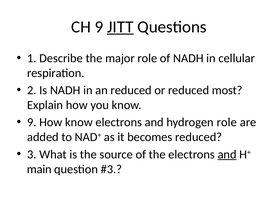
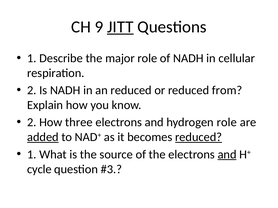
most: most -> from
9 at (32, 123): 9 -> 2
How know: know -> three
added underline: none -> present
reduced at (199, 137) underline: none -> present
3 at (32, 155): 3 -> 1
main: main -> cycle
